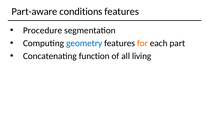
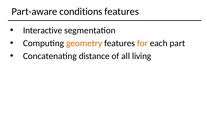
Procedure: Procedure -> Interactive
geometry colour: blue -> orange
function: function -> distance
